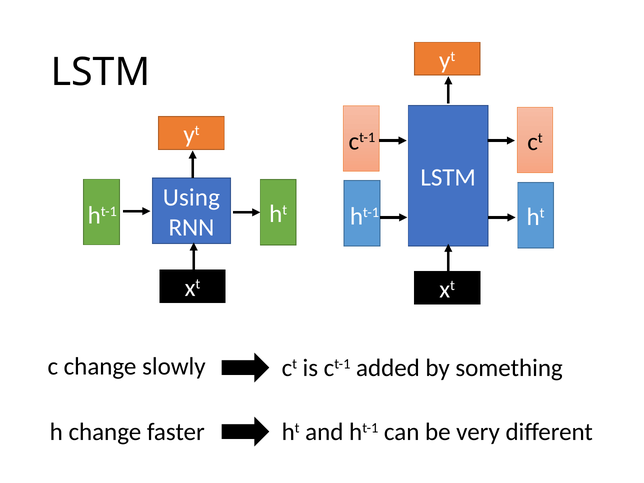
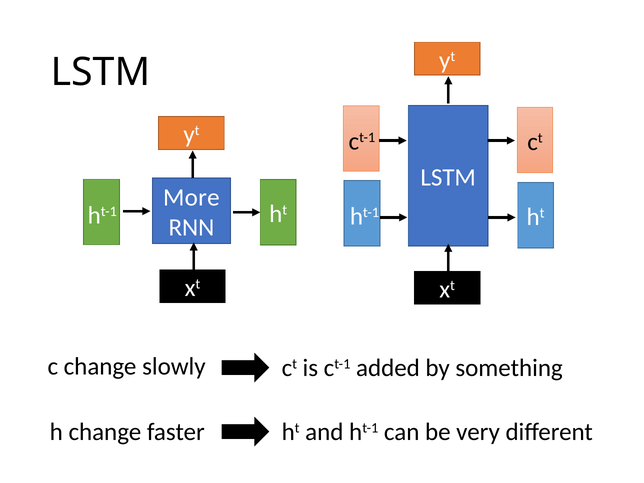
Using: Using -> More
